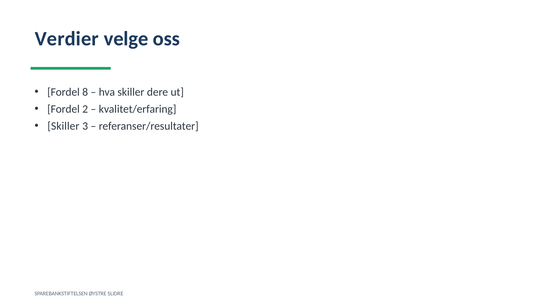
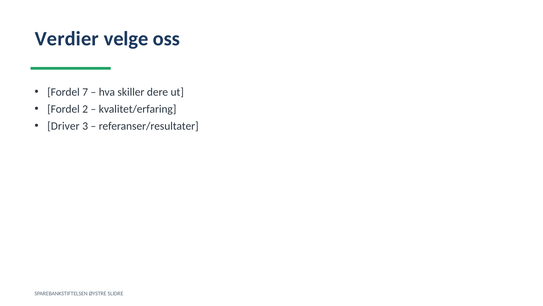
8: 8 -> 7
Skiller at (63, 126): Skiller -> Driver
